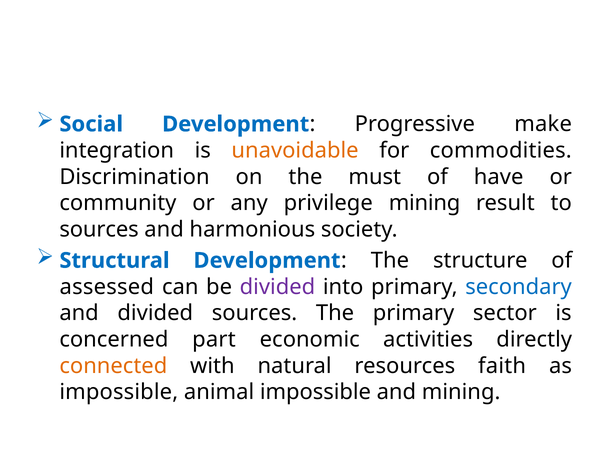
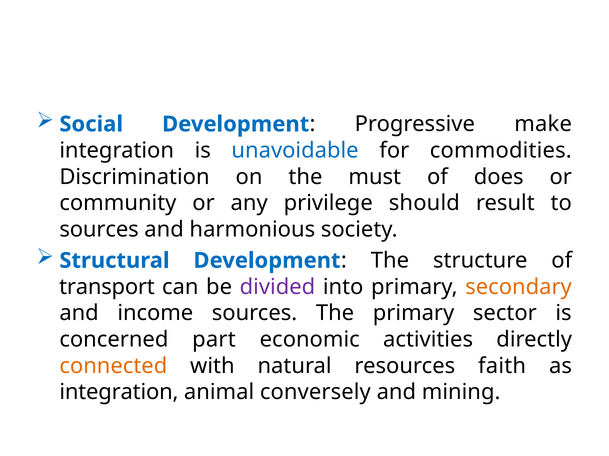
unavoidable colour: orange -> blue
have: have -> does
privilege mining: mining -> should
assessed: assessed -> transport
secondary colour: blue -> orange
and divided: divided -> income
impossible at (119, 393): impossible -> integration
animal impossible: impossible -> conversely
